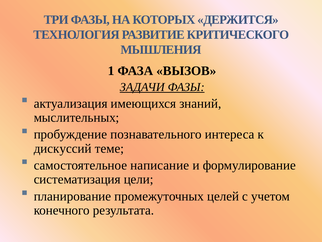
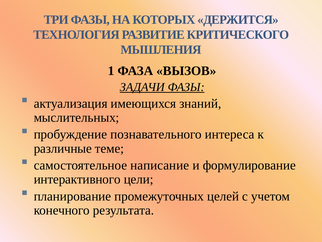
дискуссий: дискуссий -> различные
систематизация: систематизация -> интерактивного
